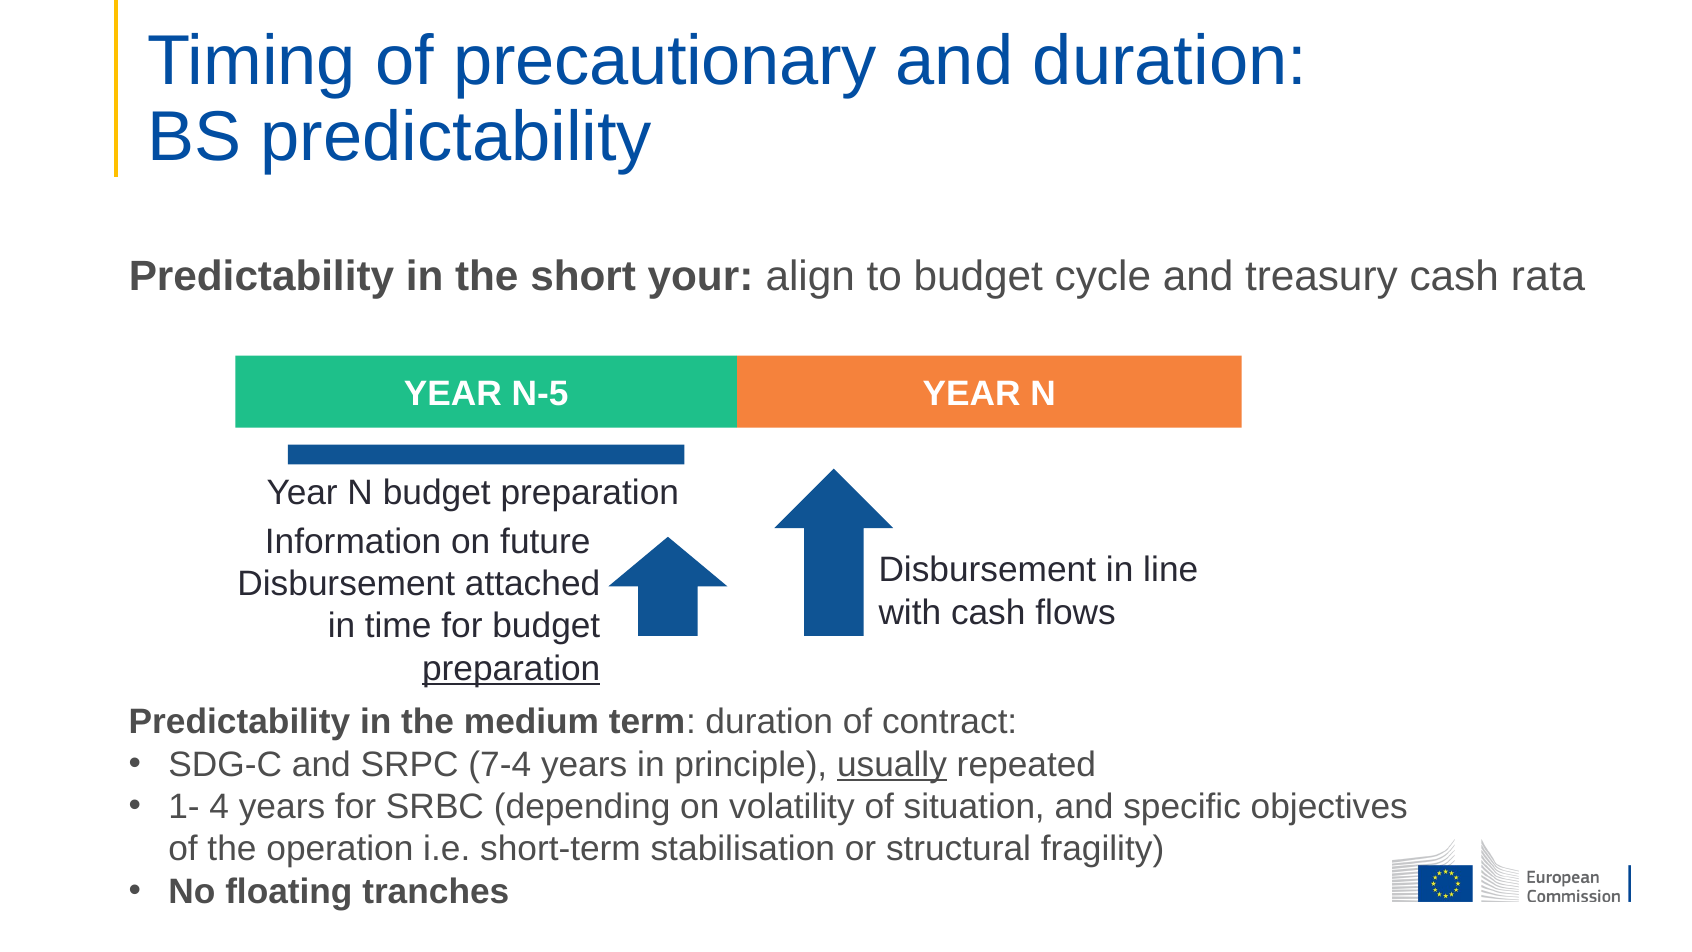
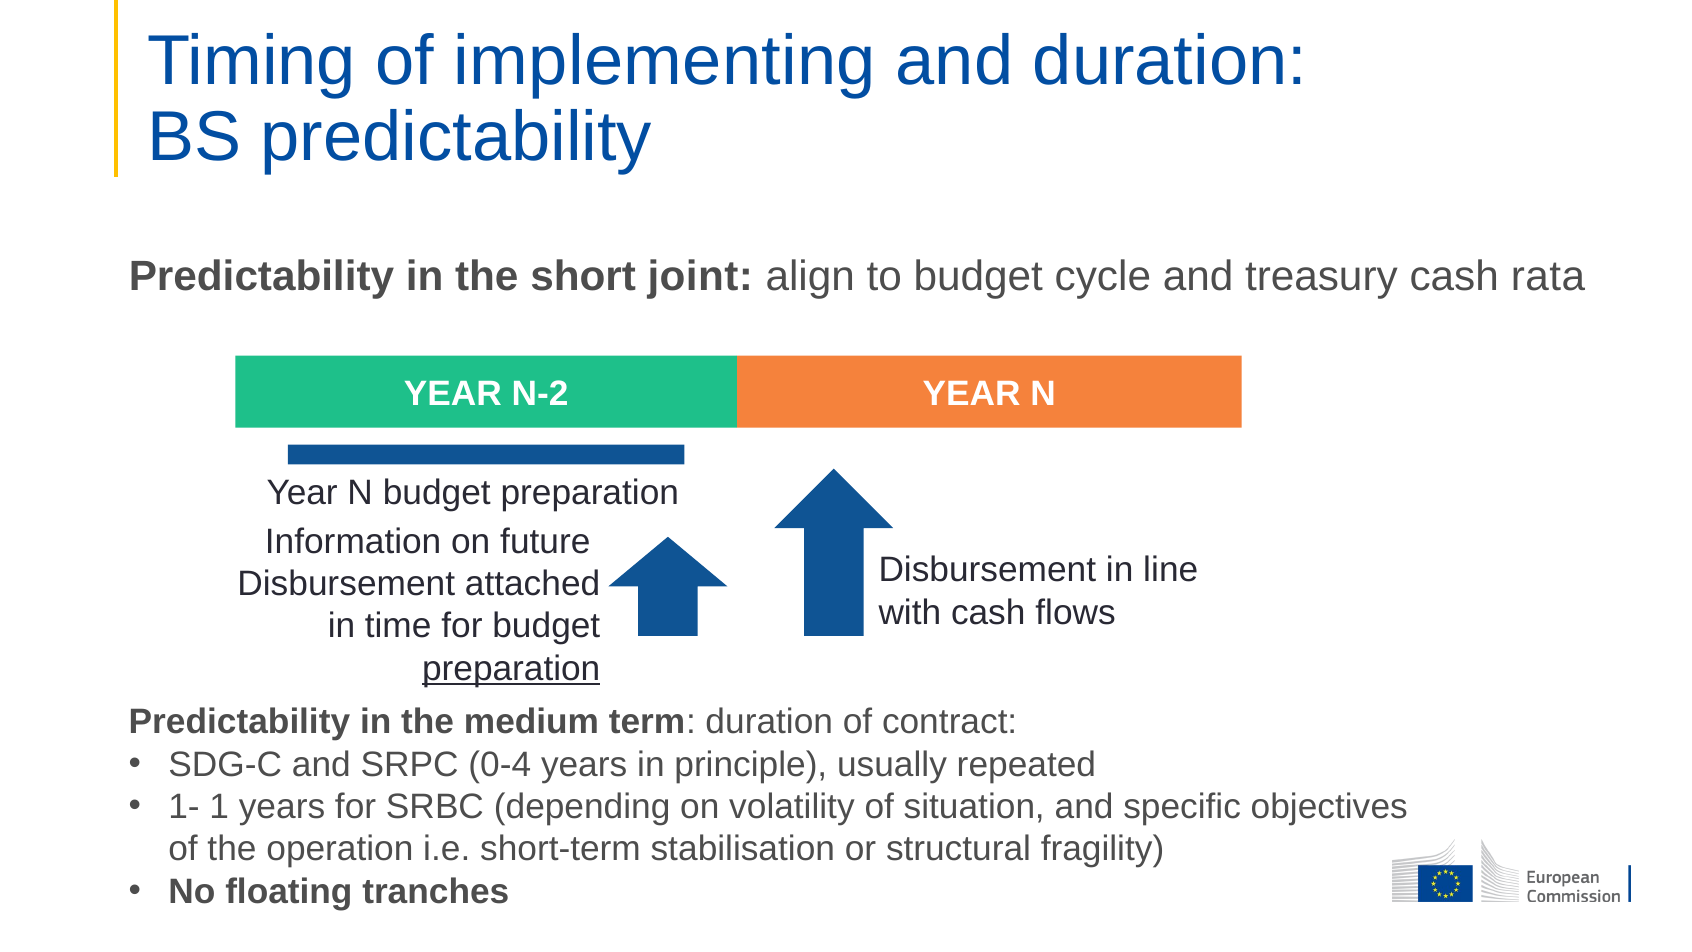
precautionary: precautionary -> implementing
your: your -> joint
N-5: N-5 -> N-2
7-4: 7-4 -> 0-4
usually underline: present -> none
4: 4 -> 1
